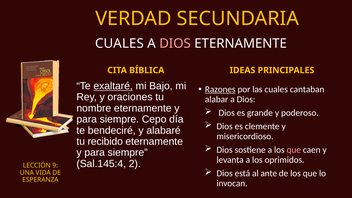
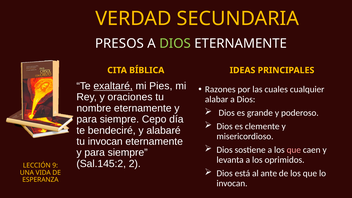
CUALES at (119, 43): CUALES -> PRESOS
DIOS at (175, 43) colour: pink -> light green
Bajo: Bajo -> Pies
Razones underline: present -> none
cantaban: cantaban -> cualquier
tu recibido: recibido -> invocan
Sal.145:4: Sal.145:4 -> Sal.145:2
